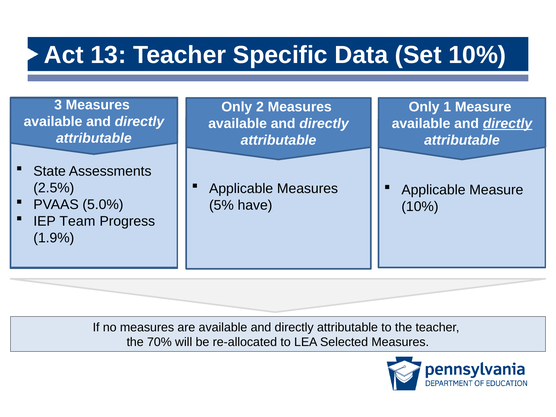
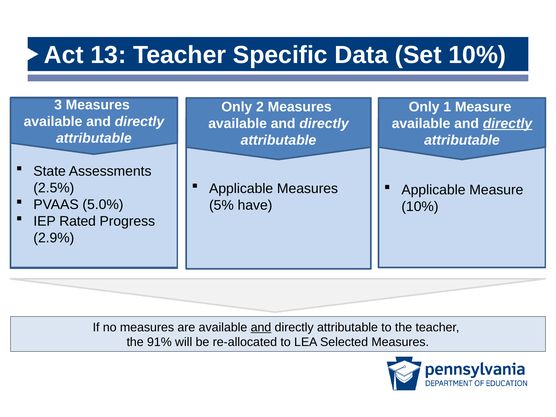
Team: Team -> Rated
1.9%: 1.9% -> 2.9%
and at (261, 327) underline: none -> present
70%: 70% -> 91%
